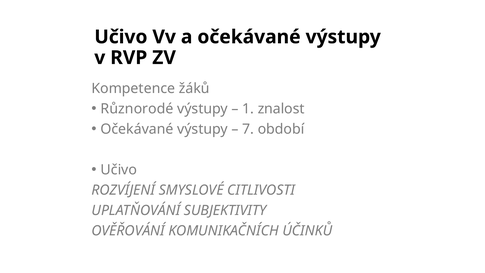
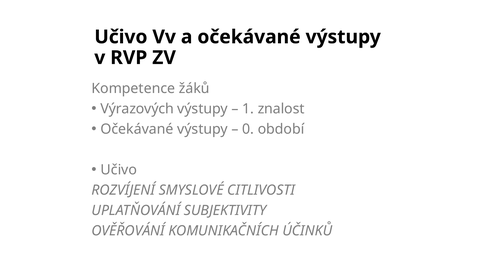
Různorodé: Různorodé -> Výrazových
7: 7 -> 0
